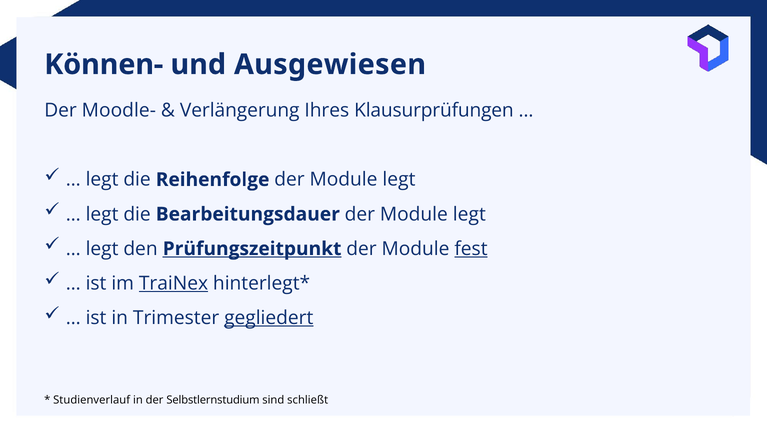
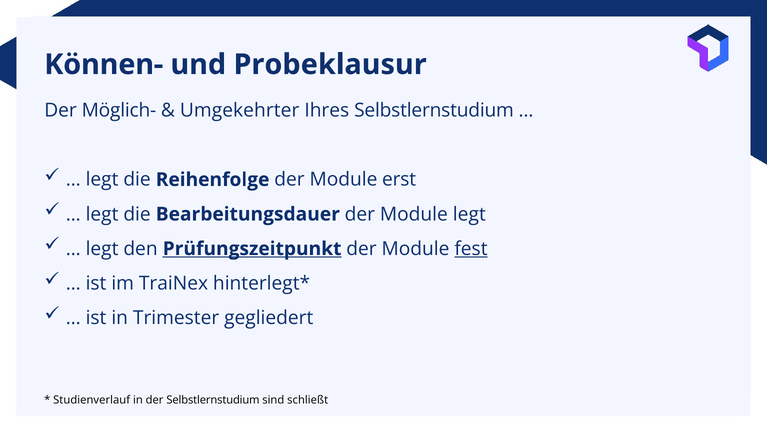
Ausgewiesen: Ausgewiesen -> Probeklausur
Moodle-: Moodle- -> Möglich-
Verlängerung: Verlängerung -> Umgekehrter
Ihres Klausurprüfungen: Klausurprüfungen -> Selbstlernstudium
Reihenfolge der Module legt: legt -> erst
TraiNex underline: present -> none
gegliedert underline: present -> none
